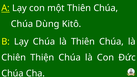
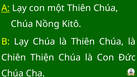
Dùng: Dùng -> Nồng
